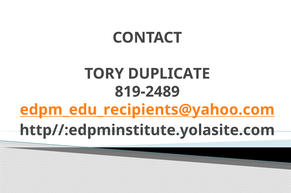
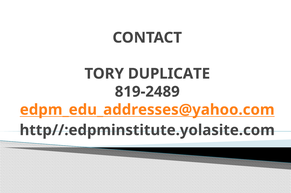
edpm_edu_recipients@yahoo.com: edpm_edu_recipients@yahoo.com -> edpm_edu_addresses@yahoo.com
